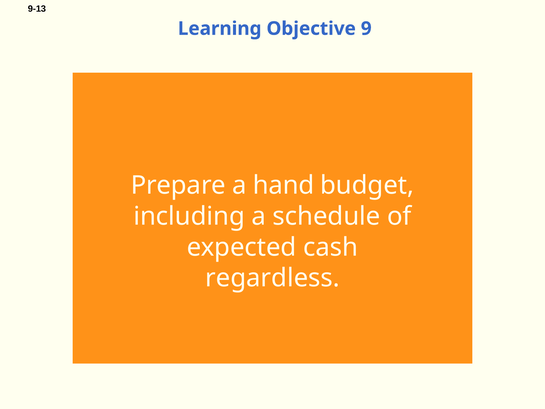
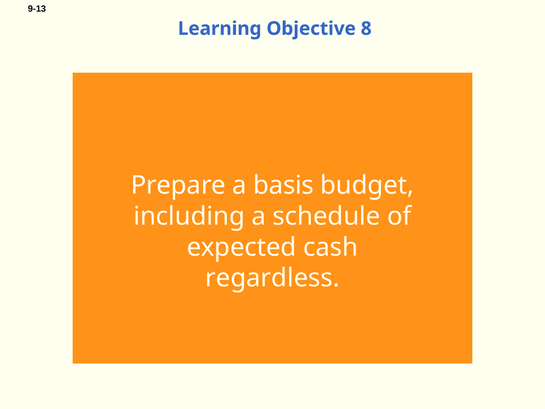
9: 9 -> 8
hand: hand -> basis
